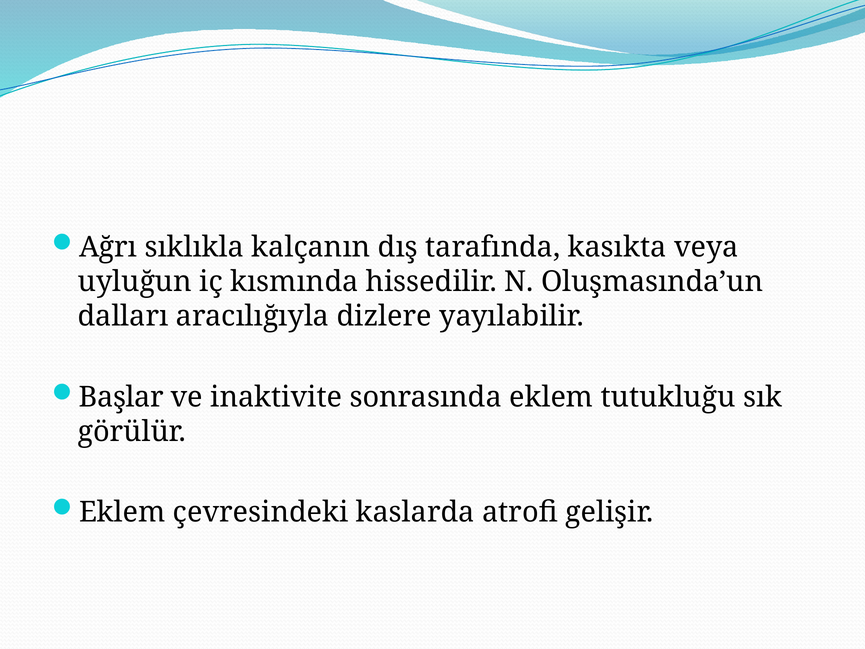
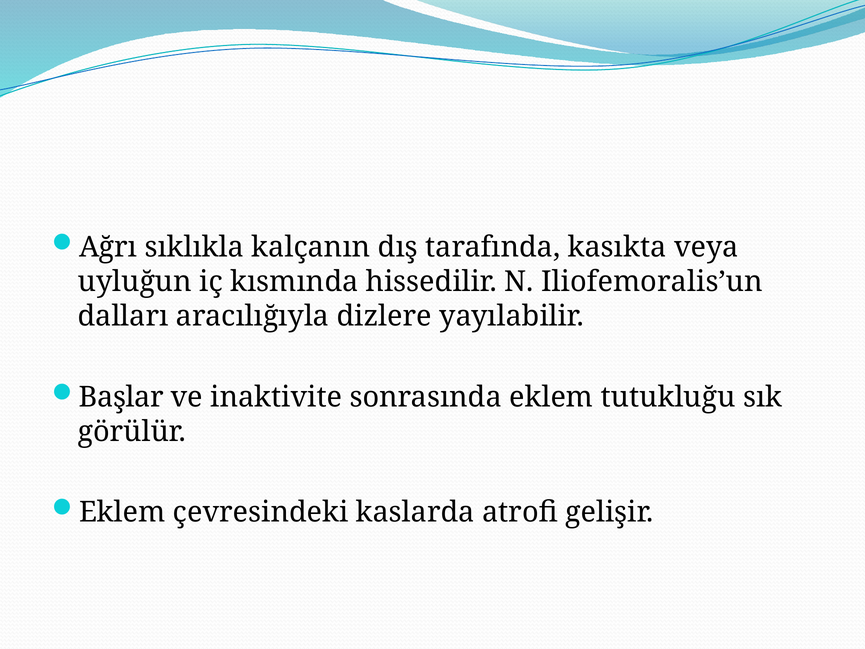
Oluşmasında’un: Oluşmasında’un -> Iliofemoralis’un
